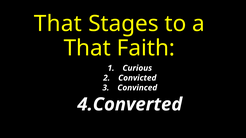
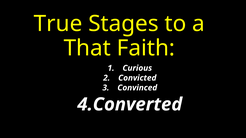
That at (58, 24): That -> True
